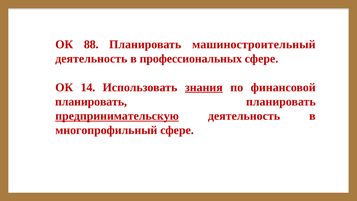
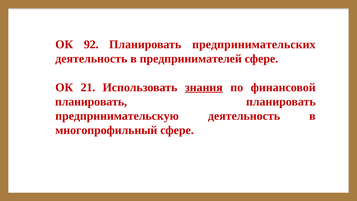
88: 88 -> 92
машиностроительный: машиностроительный -> предпринимательских
профессиональных: профессиональных -> предпринимателей
14: 14 -> 21
предпринимательскую underline: present -> none
